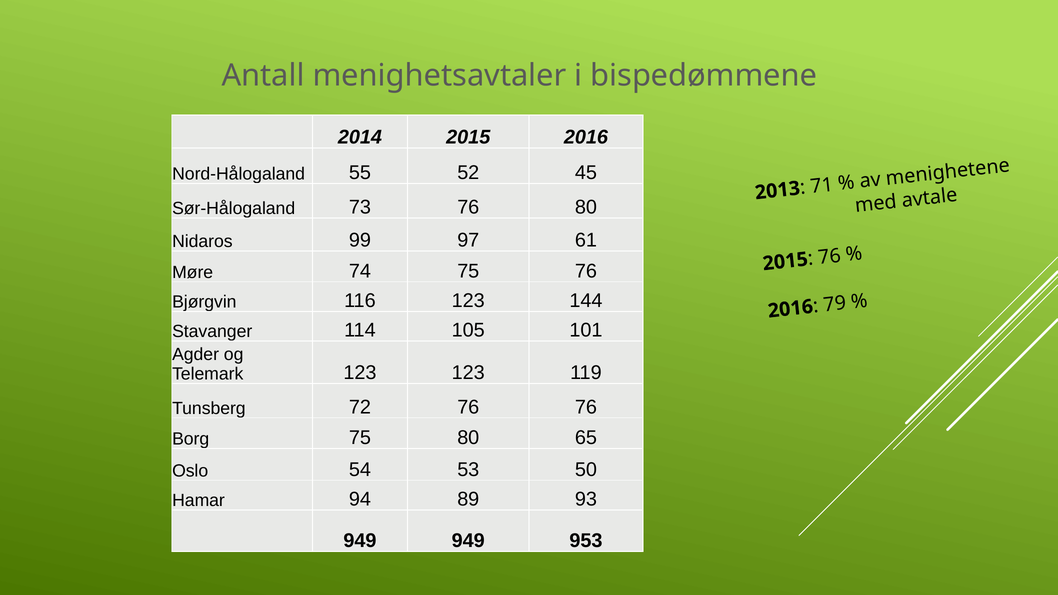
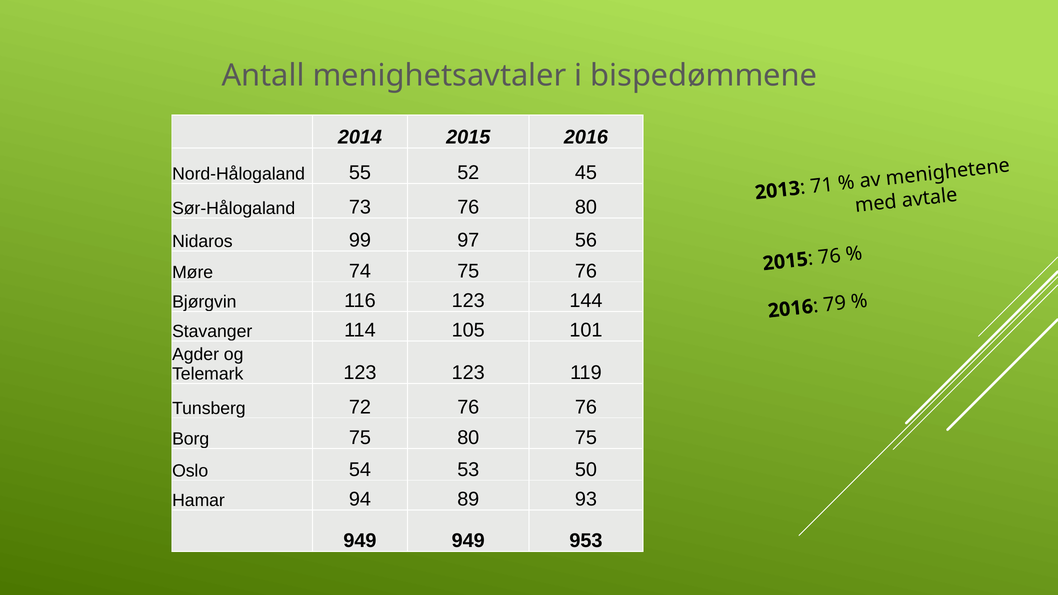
61: 61 -> 56
80 65: 65 -> 75
